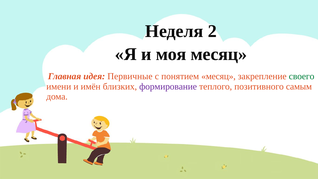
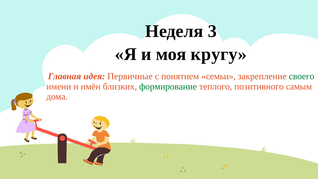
2: 2 -> 3
моя месяц: месяц -> кругу
понятием месяц: месяц -> семьи
формирование colour: purple -> green
